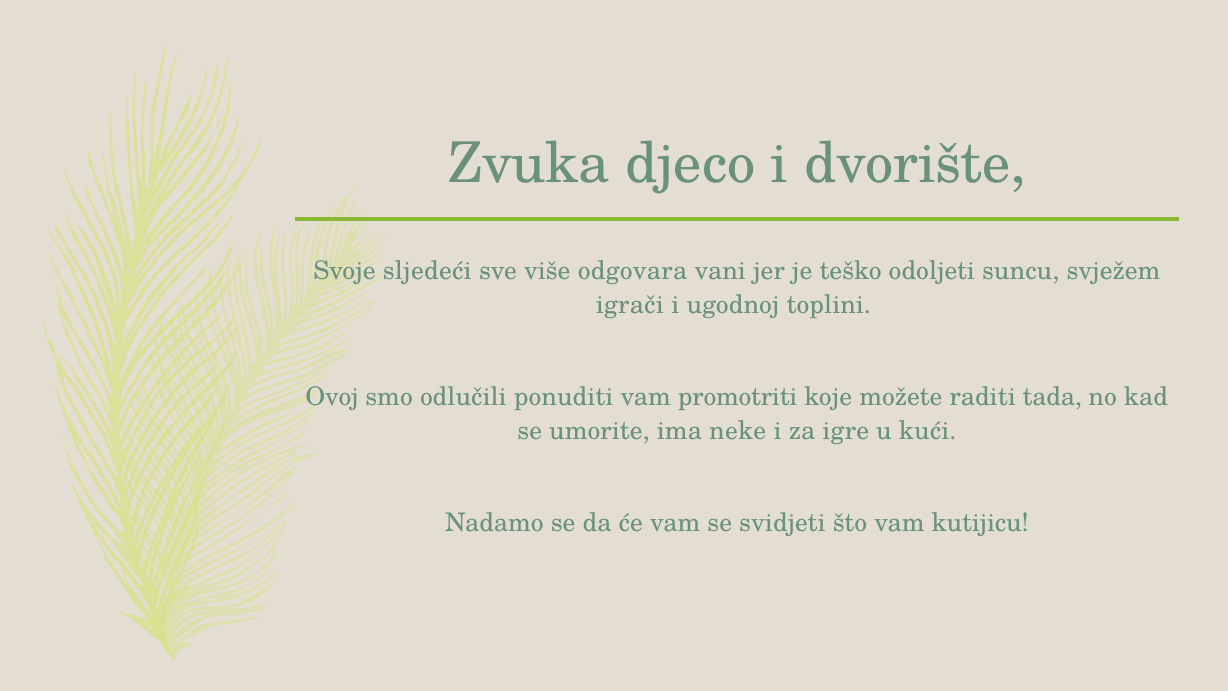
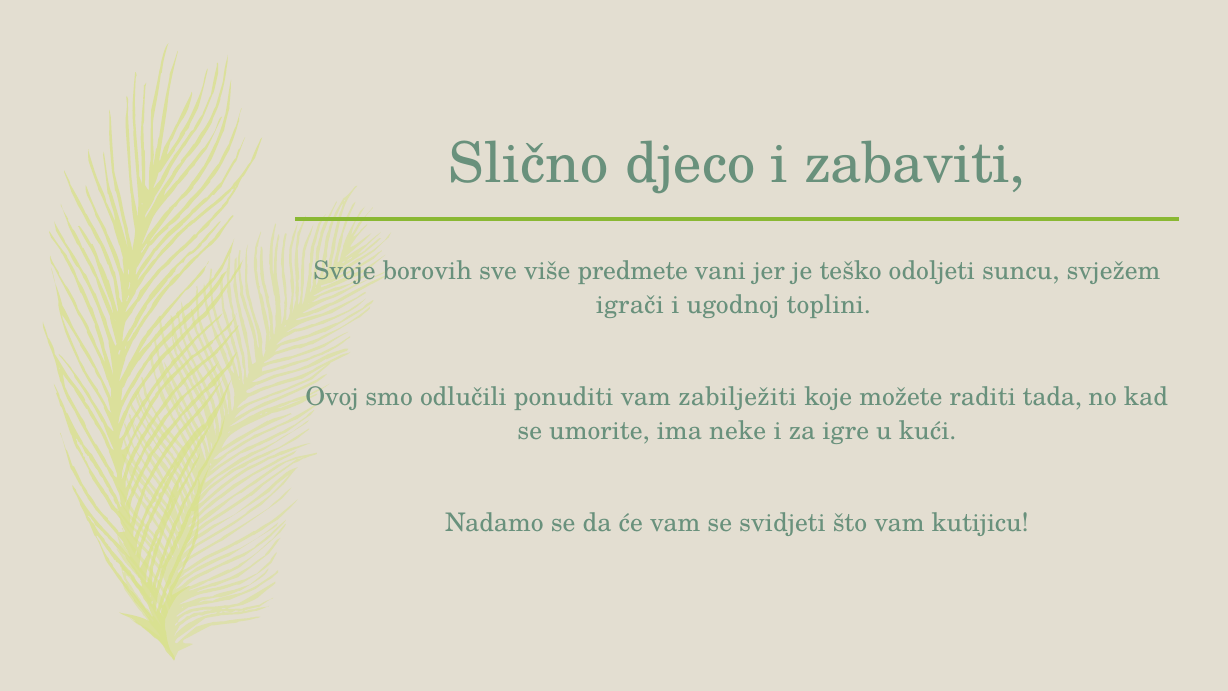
Zvuka: Zvuka -> Slično
dvorište: dvorište -> zabaviti
sljedeći: sljedeći -> borovih
odgovara: odgovara -> predmete
promotriti: promotriti -> zabilježiti
